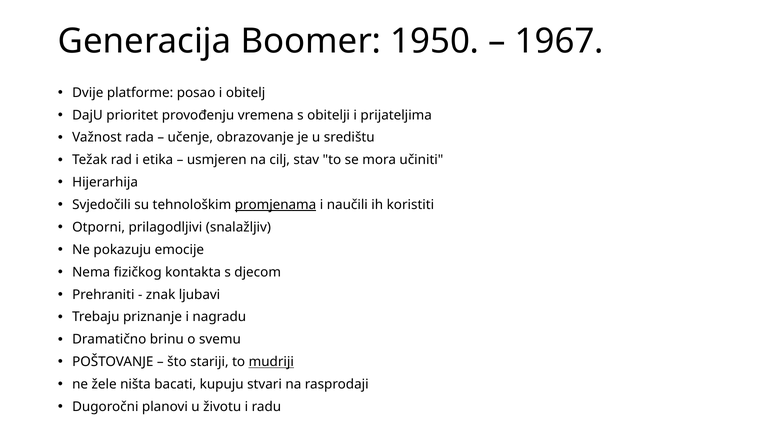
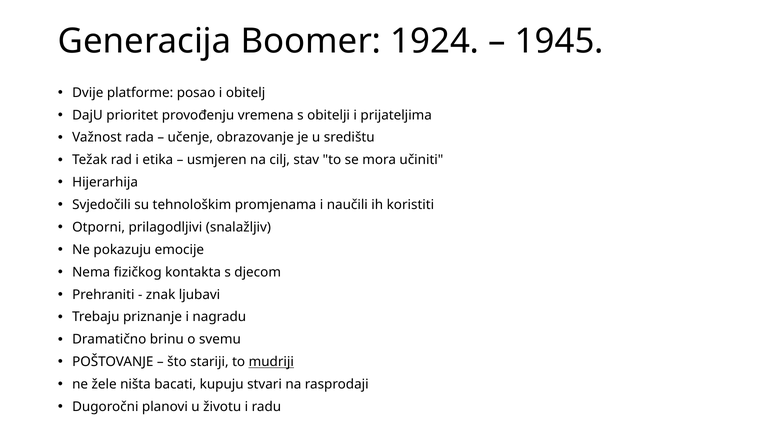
1950: 1950 -> 1924
1967: 1967 -> 1945
promjenama underline: present -> none
